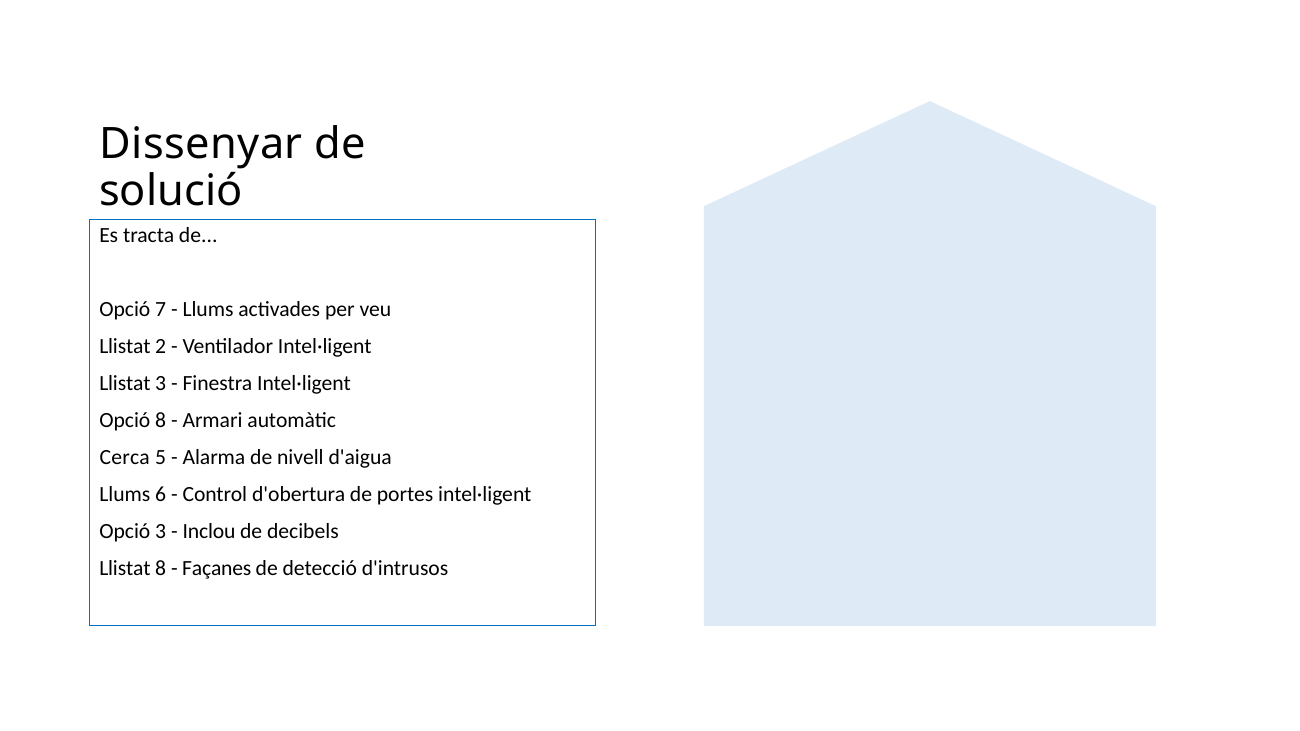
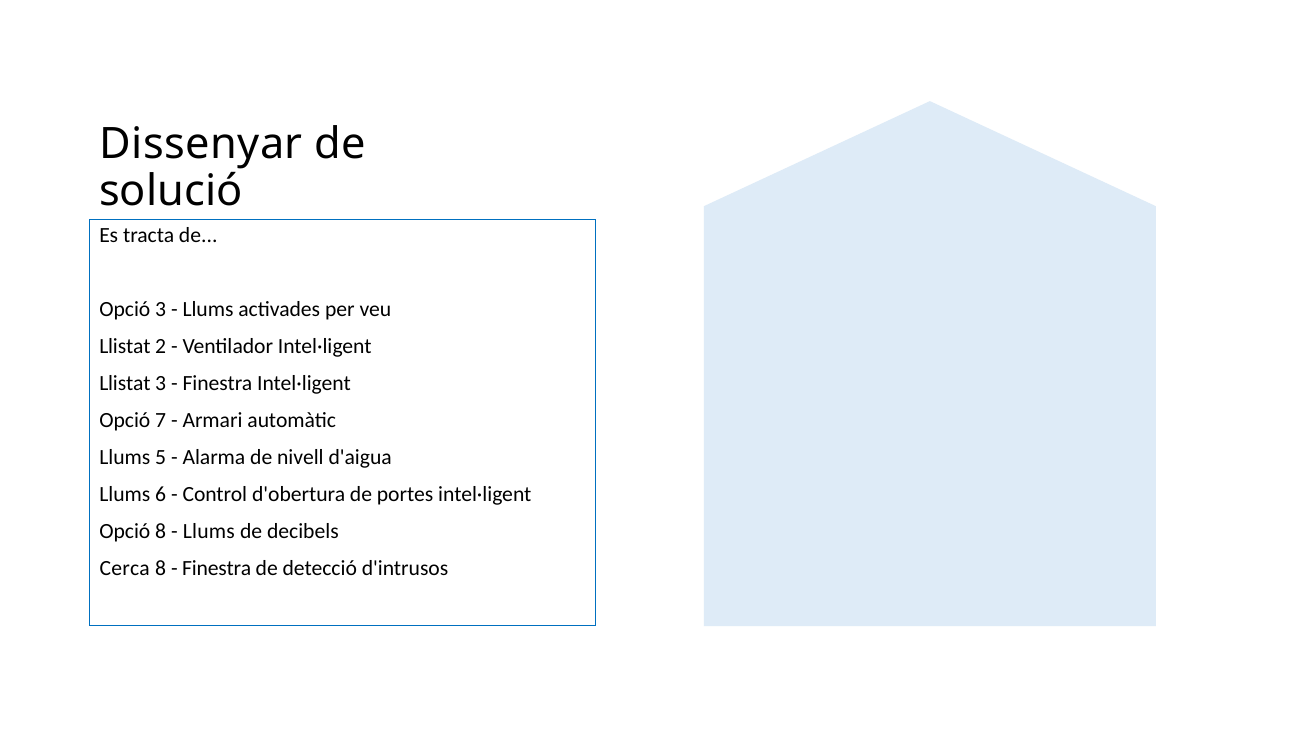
Opció 7: 7 -> 3
Opció 8: 8 -> 7
Cerca at (125, 457): Cerca -> Llums
Opció 3: 3 -> 8
Inclou at (209, 531): Inclou -> Llums
Llistat at (125, 568): Llistat -> Cerca
Façanes at (217, 568): Façanes -> Finestra
